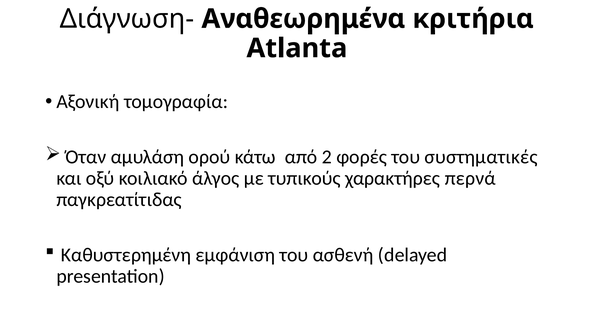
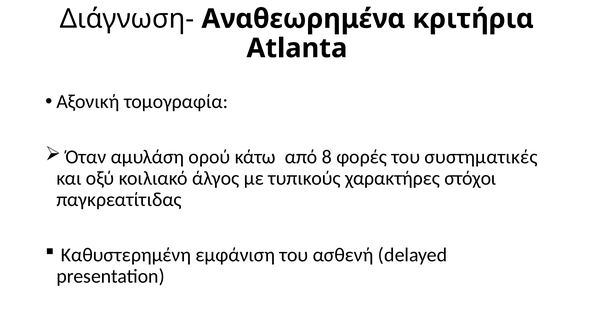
2: 2 -> 8
περνά: περνά -> στόχοι
